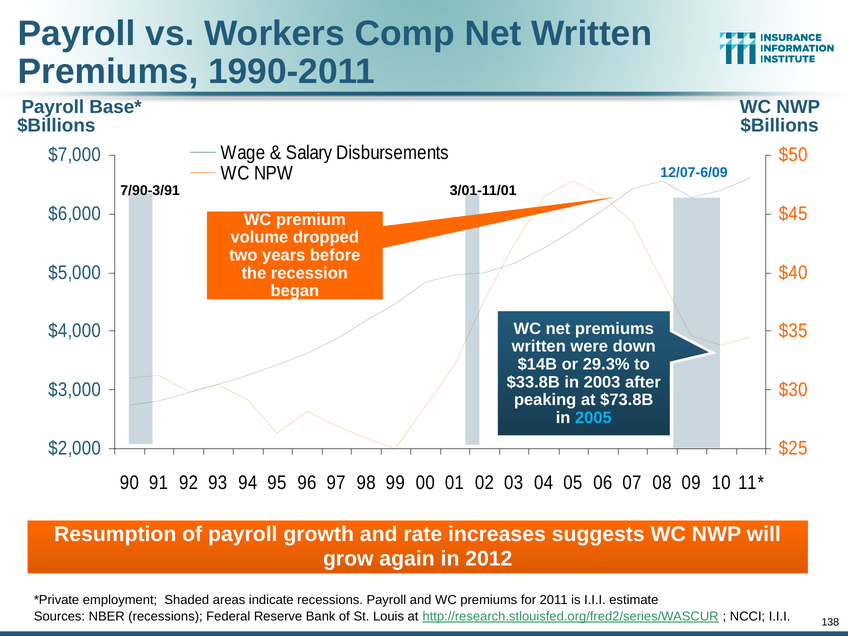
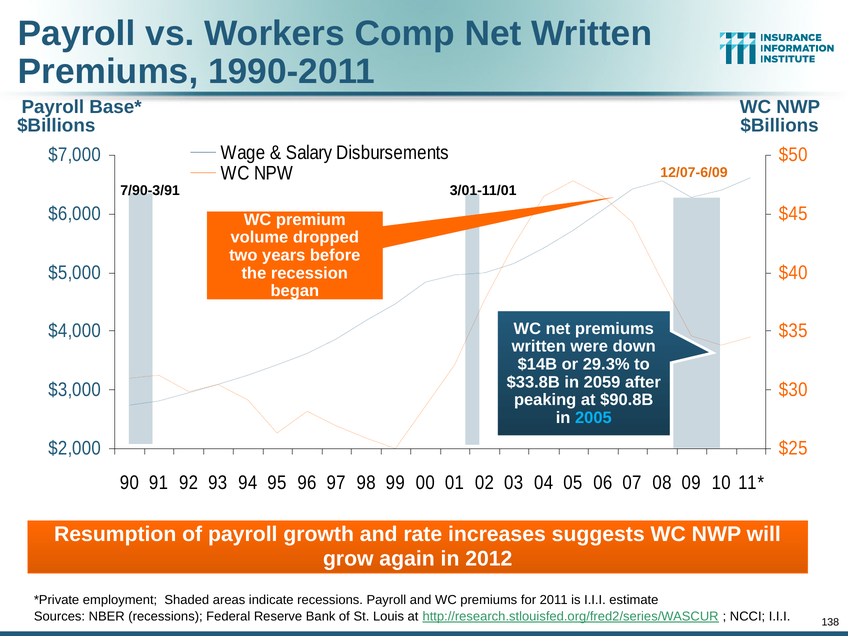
12/07-6/09 colour: blue -> orange
2003: 2003 -> 2059
$73.8B: $73.8B -> $90.8B
